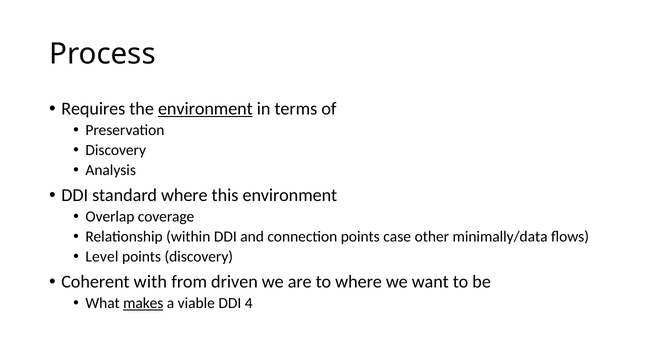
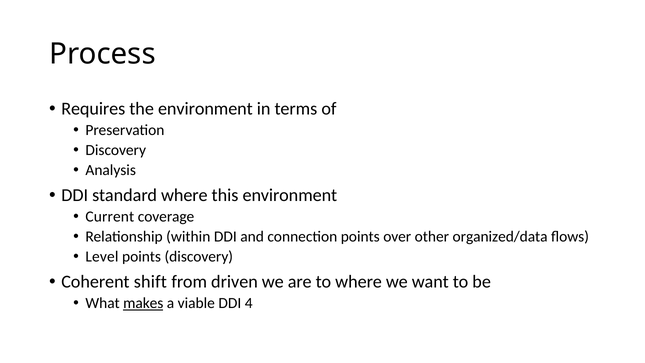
environment at (205, 109) underline: present -> none
Overlap: Overlap -> Current
case: case -> over
minimally/data: minimally/data -> organized/data
with: with -> shift
